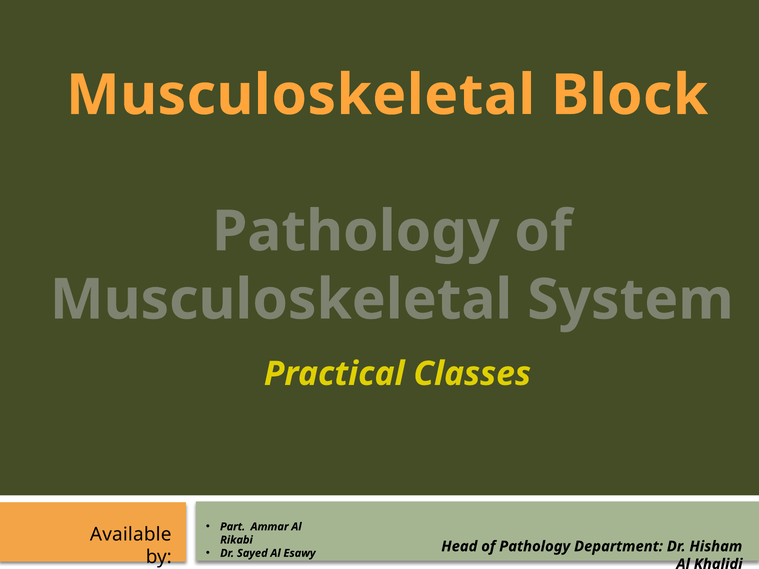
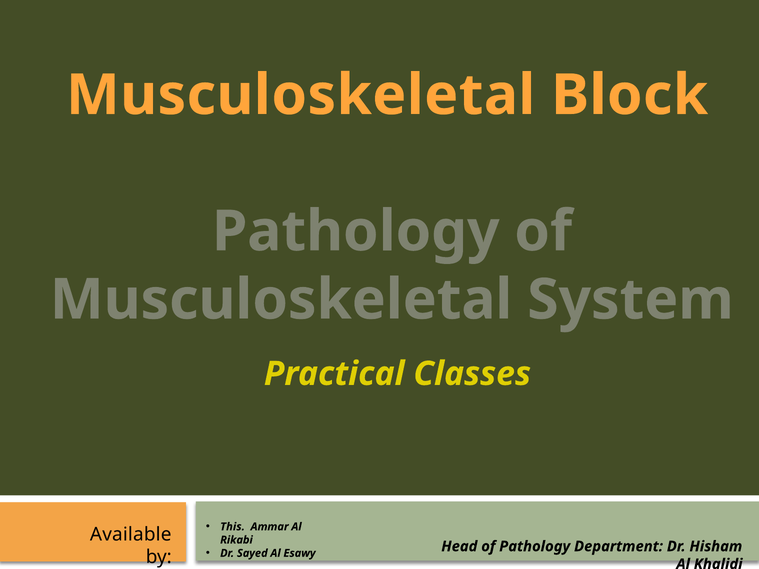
Part: Part -> This
